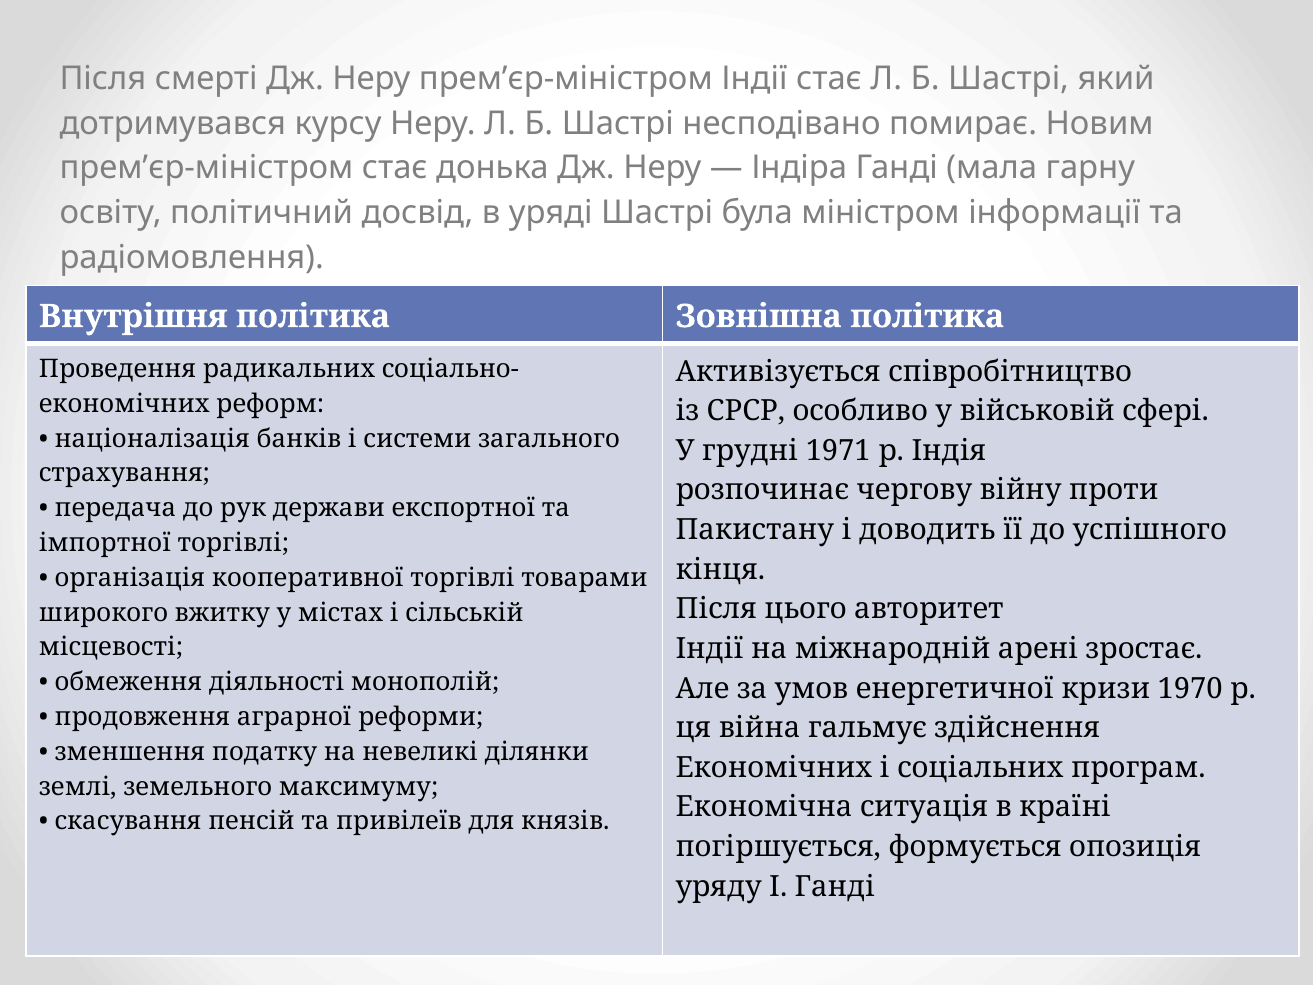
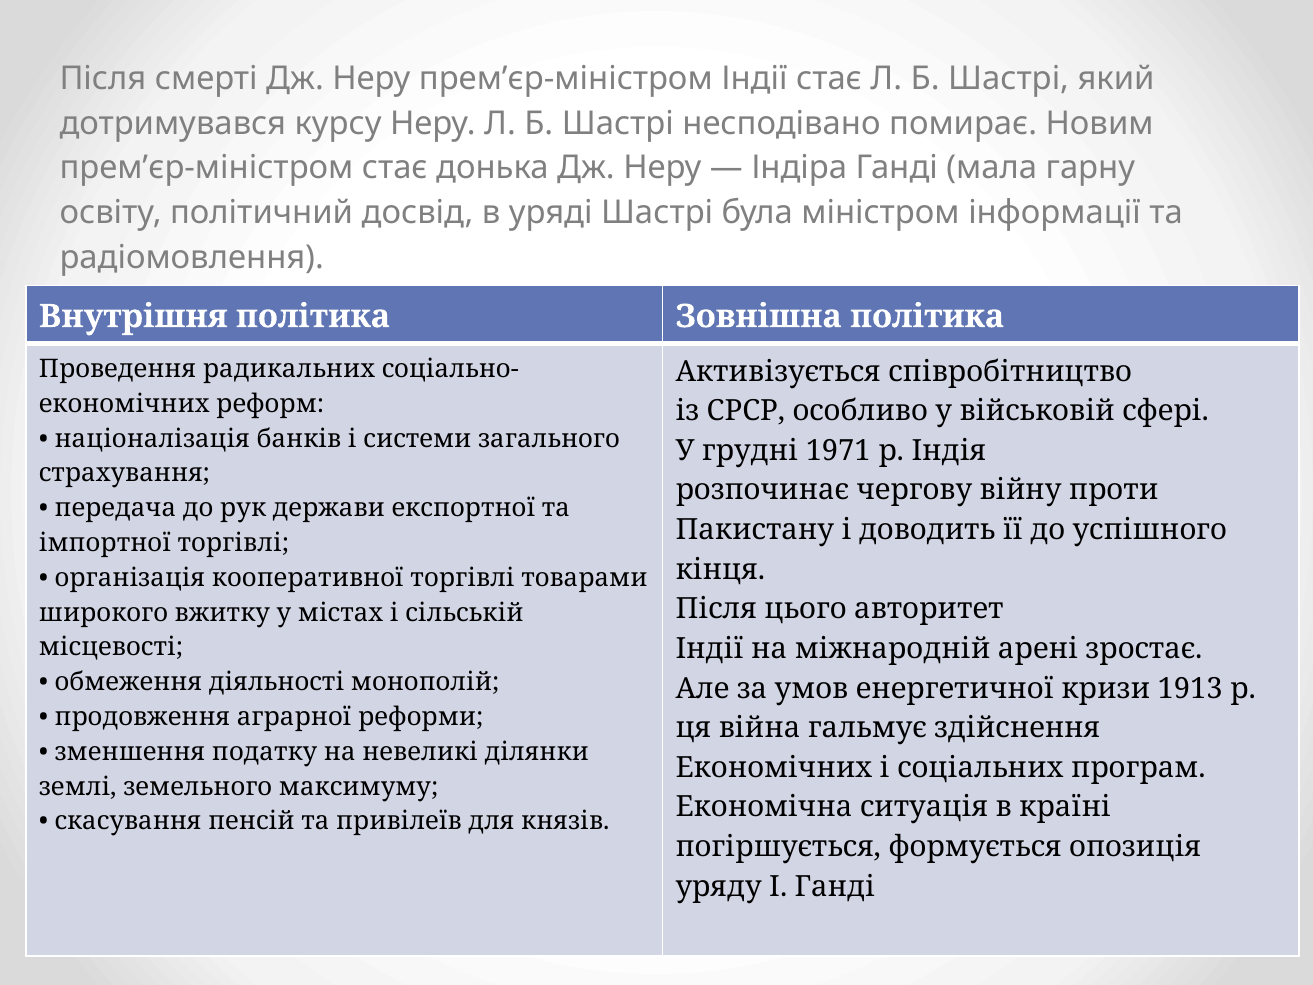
1970: 1970 -> 1913
